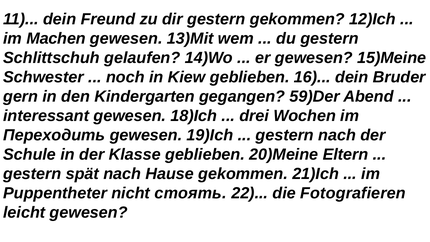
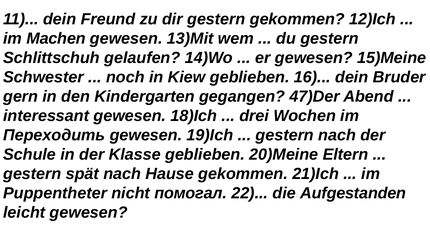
59)Der: 59)Der -> 47)Der
стоять: стоять -> помогал
Fotografieren: Fotografieren -> Aufgestanden
